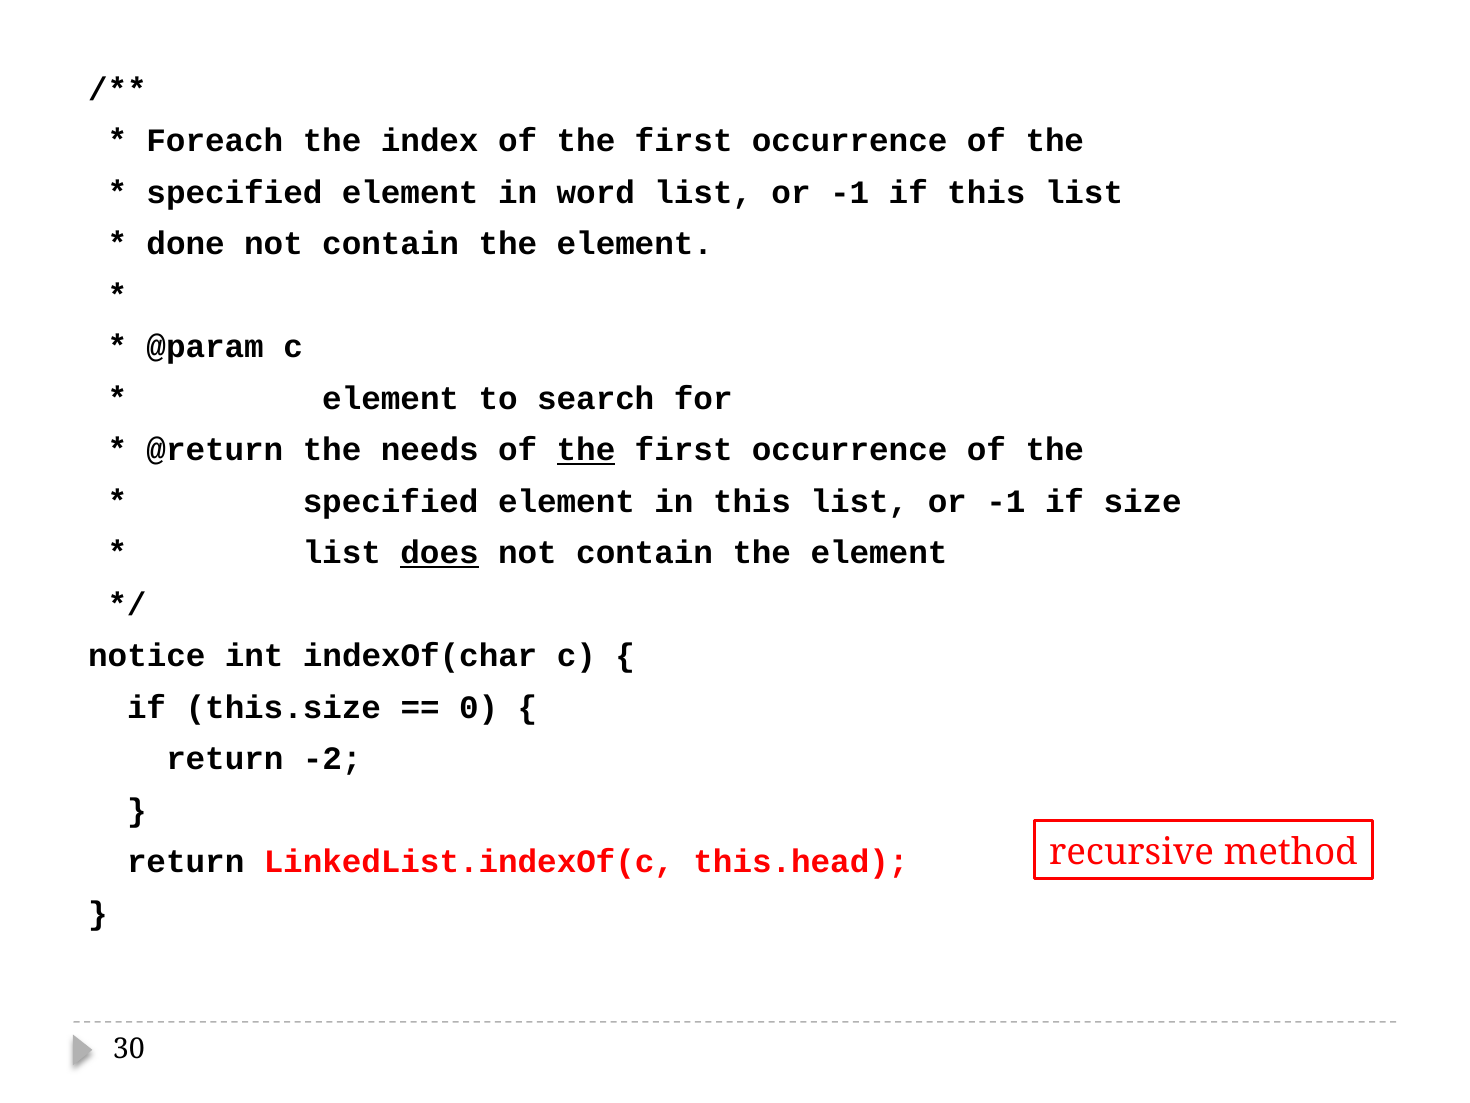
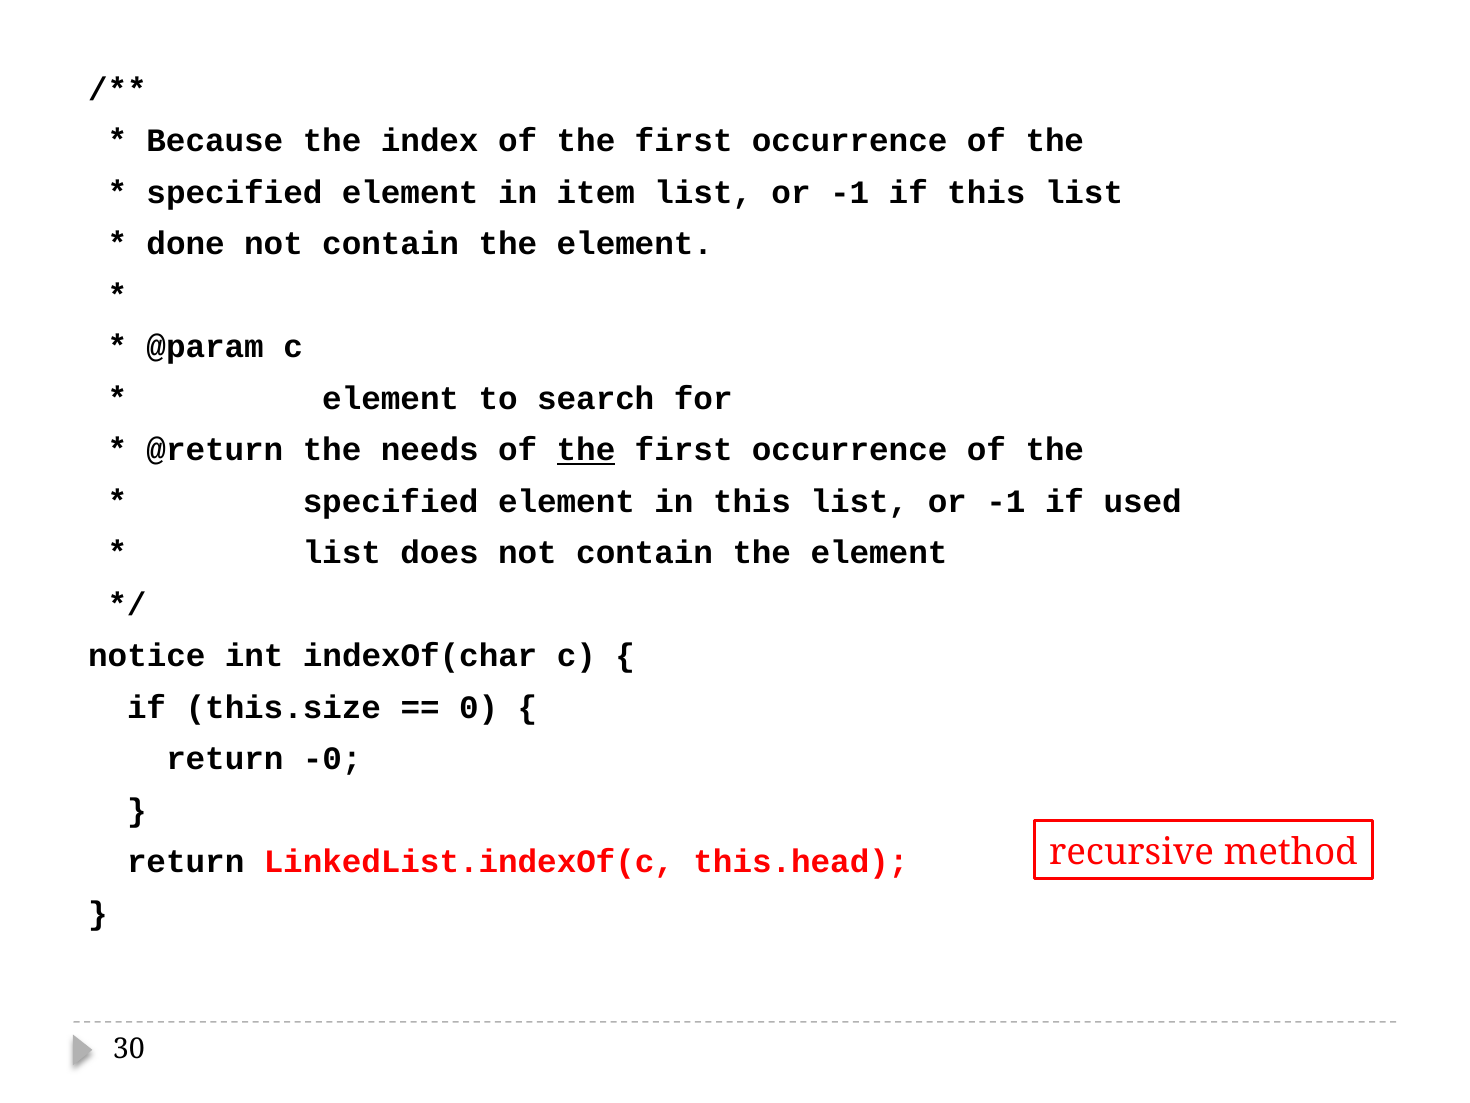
Foreach: Foreach -> Because
word: word -> item
size: size -> used
does underline: present -> none
-2: -2 -> -0
